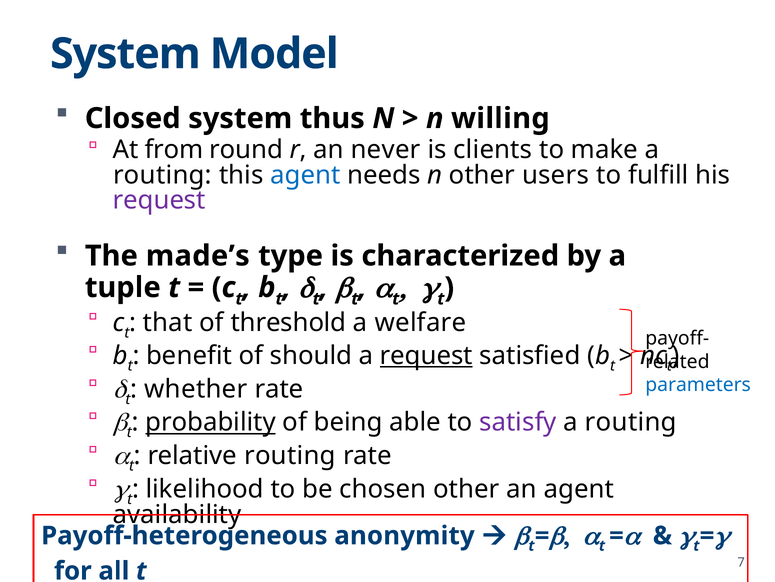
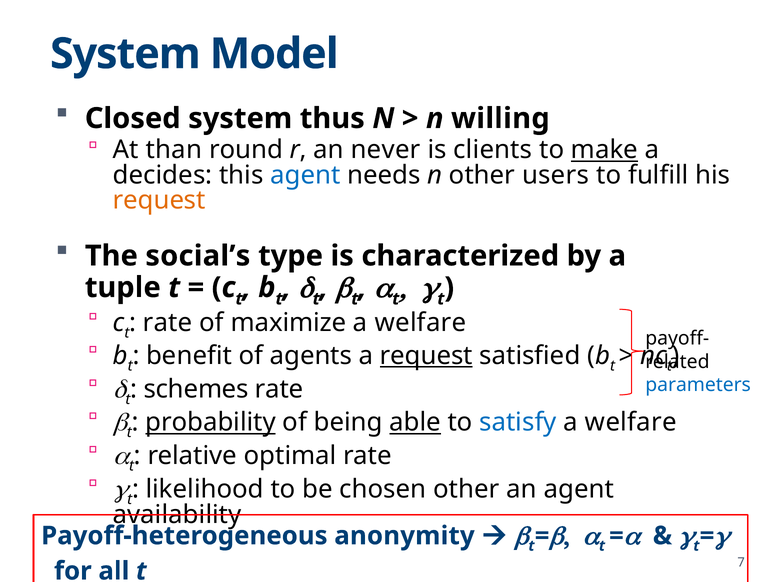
from: from -> than
make underline: none -> present
routing at (162, 175): routing -> decides
request at (159, 200) colour: purple -> orange
made’s: made’s -> social’s
that at (168, 322): that -> rate
threshold: threshold -> maximize
should: should -> agents
whether: whether -> schemes
able underline: none -> present
satisfy colour: purple -> blue
routing at (631, 422): routing -> welfare
relative routing: routing -> optimal
